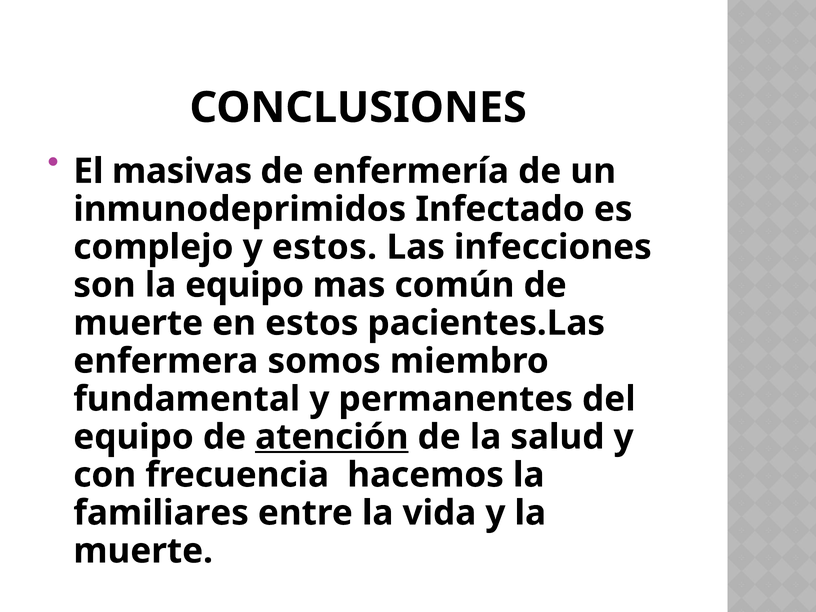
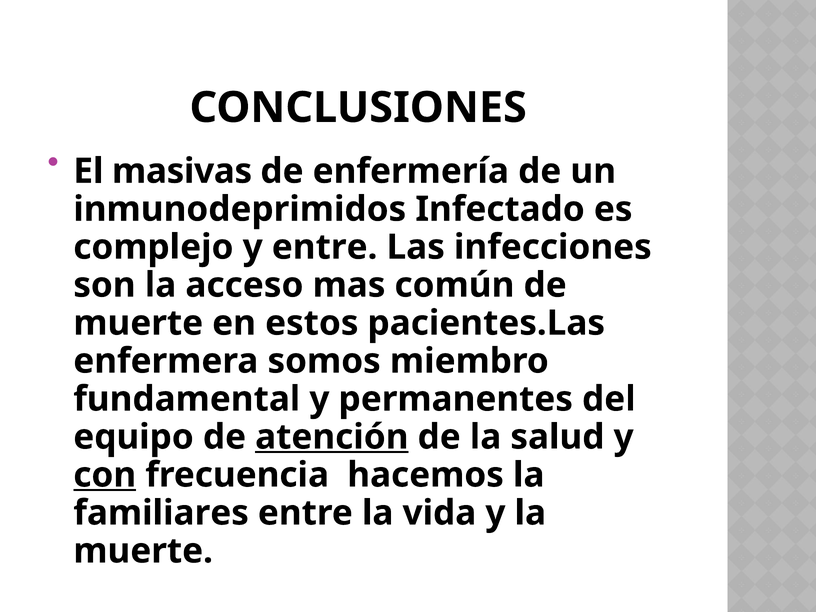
y estos: estos -> entre
la equipo: equipo -> acceso
con underline: none -> present
